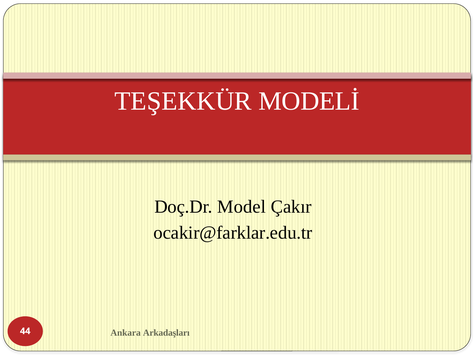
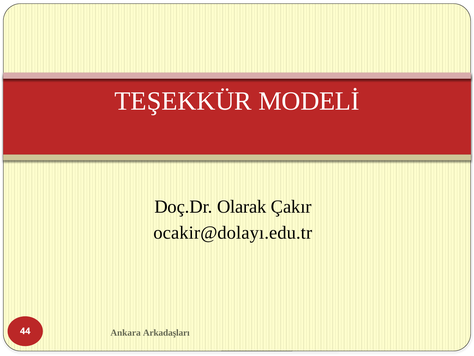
Model: Model -> Olarak
ocakir@farklar.edu.tr: ocakir@farklar.edu.tr -> ocakir@dolayı.edu.tr
